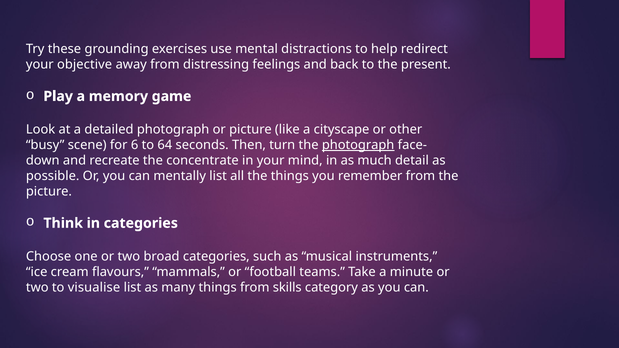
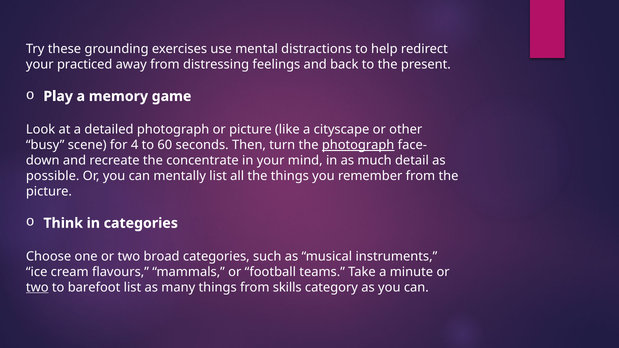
objective: objective -> practiced
6: 6 -> 4
64: 64 -> 60
two at (37, 287) underline: none -> present
visualise: visualise -> barefoot
